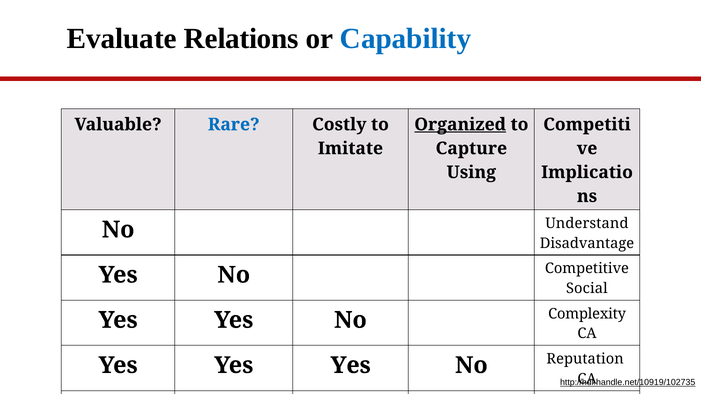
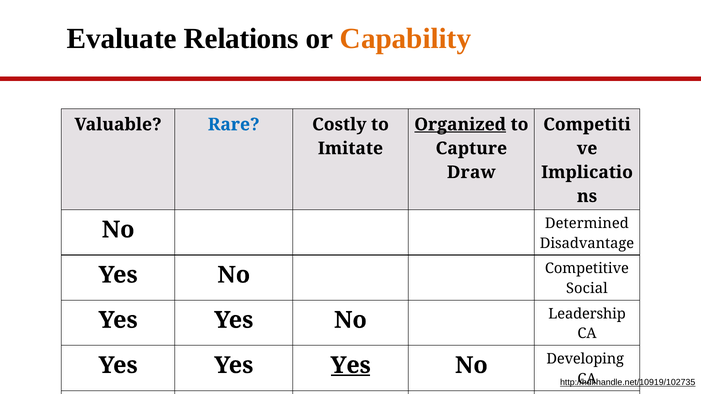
Capability colour: blue -> orange
Using: Using -> Draw
Understand: Understand -> Determined
Complexity: Complexity -> Leadership
Yes at (351, 366) underline: none -> present
Reputation: Reputation -> Developing
